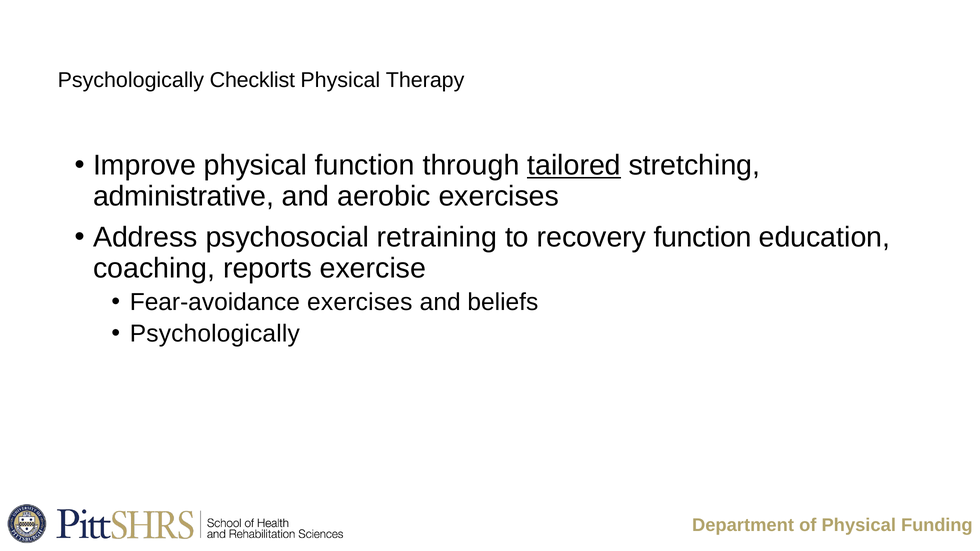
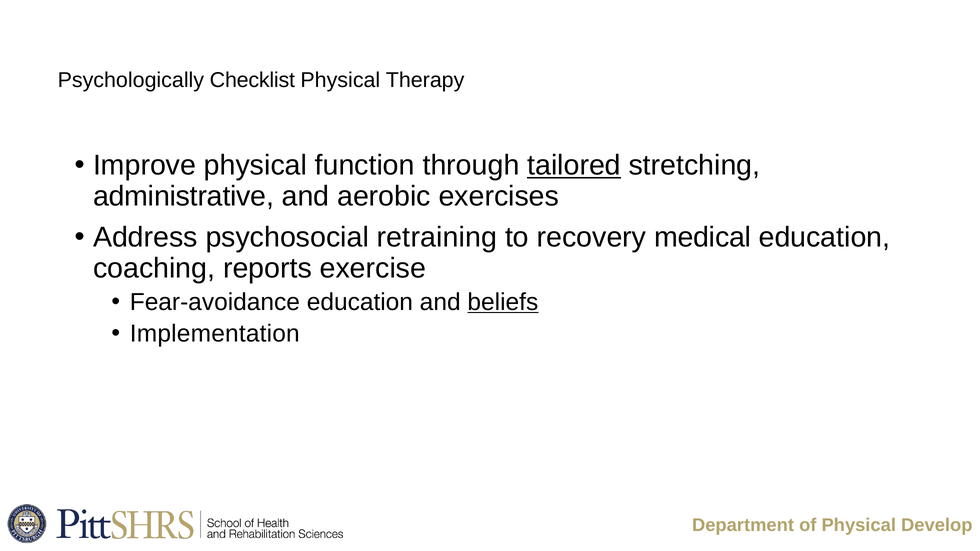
recovery function: function -> medical
Fear-avoidance exercises: exercises -> education
beliefs underline: none -> present
Psychologically at (215, 334): Psychologically -> Implementation
Funding: Funding -> Develop
